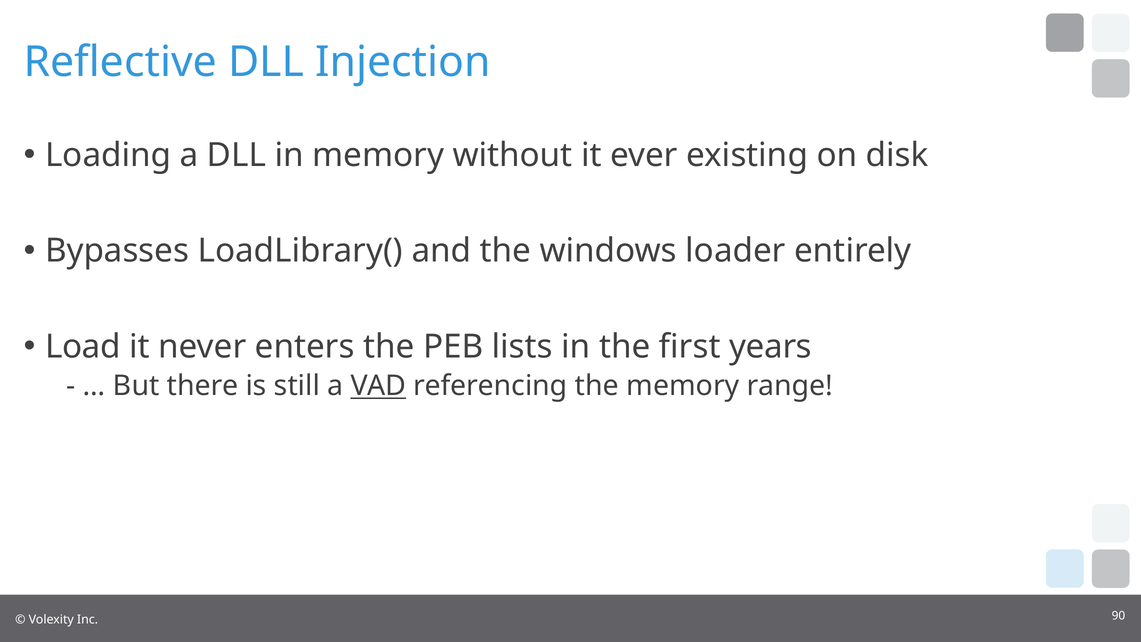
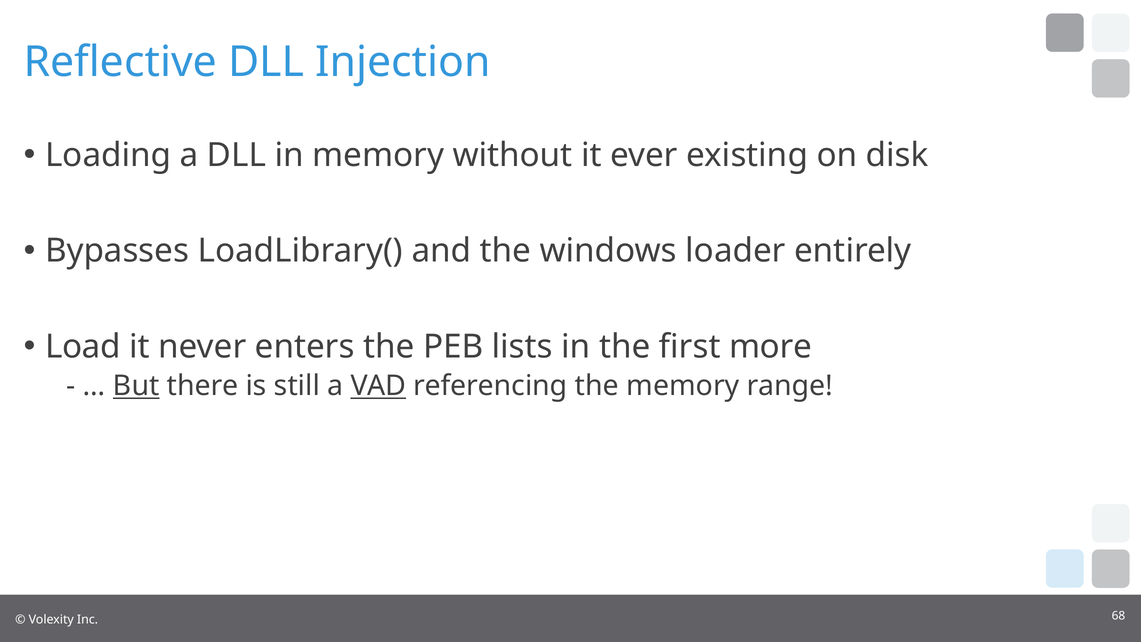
years: years -> more
But underline: none -> present
90: 90 -> 68
